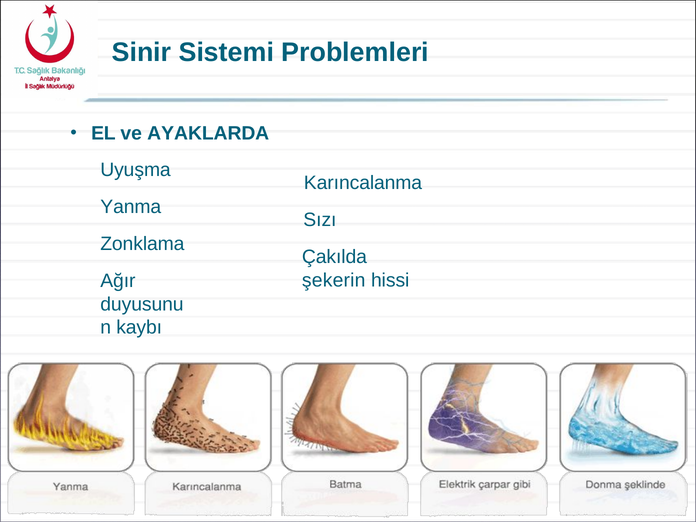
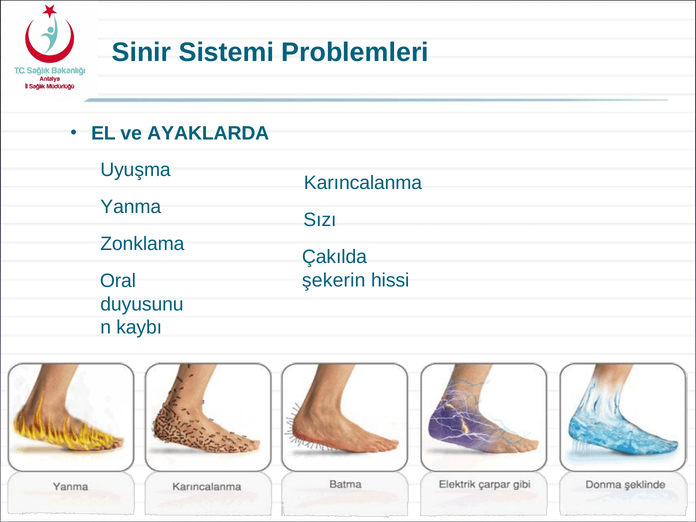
Ağır: Ağır -> Oral
